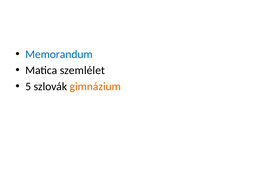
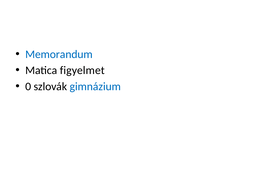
szemlélet: szemlélet -> figyelmet
5: 5 -> 0
gimnázium colour: orange -> blue
